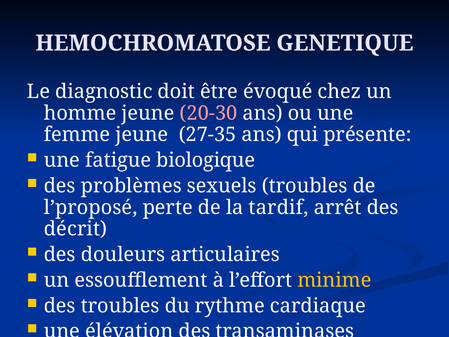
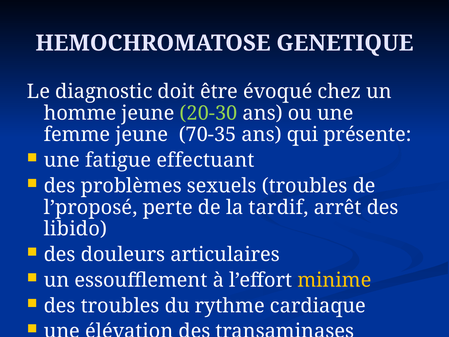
20-30 colour: pink -> light green
27-35: 27-35 -> 70-35
biologique: biologique -> effectuant
décrit: décrit -> libido
